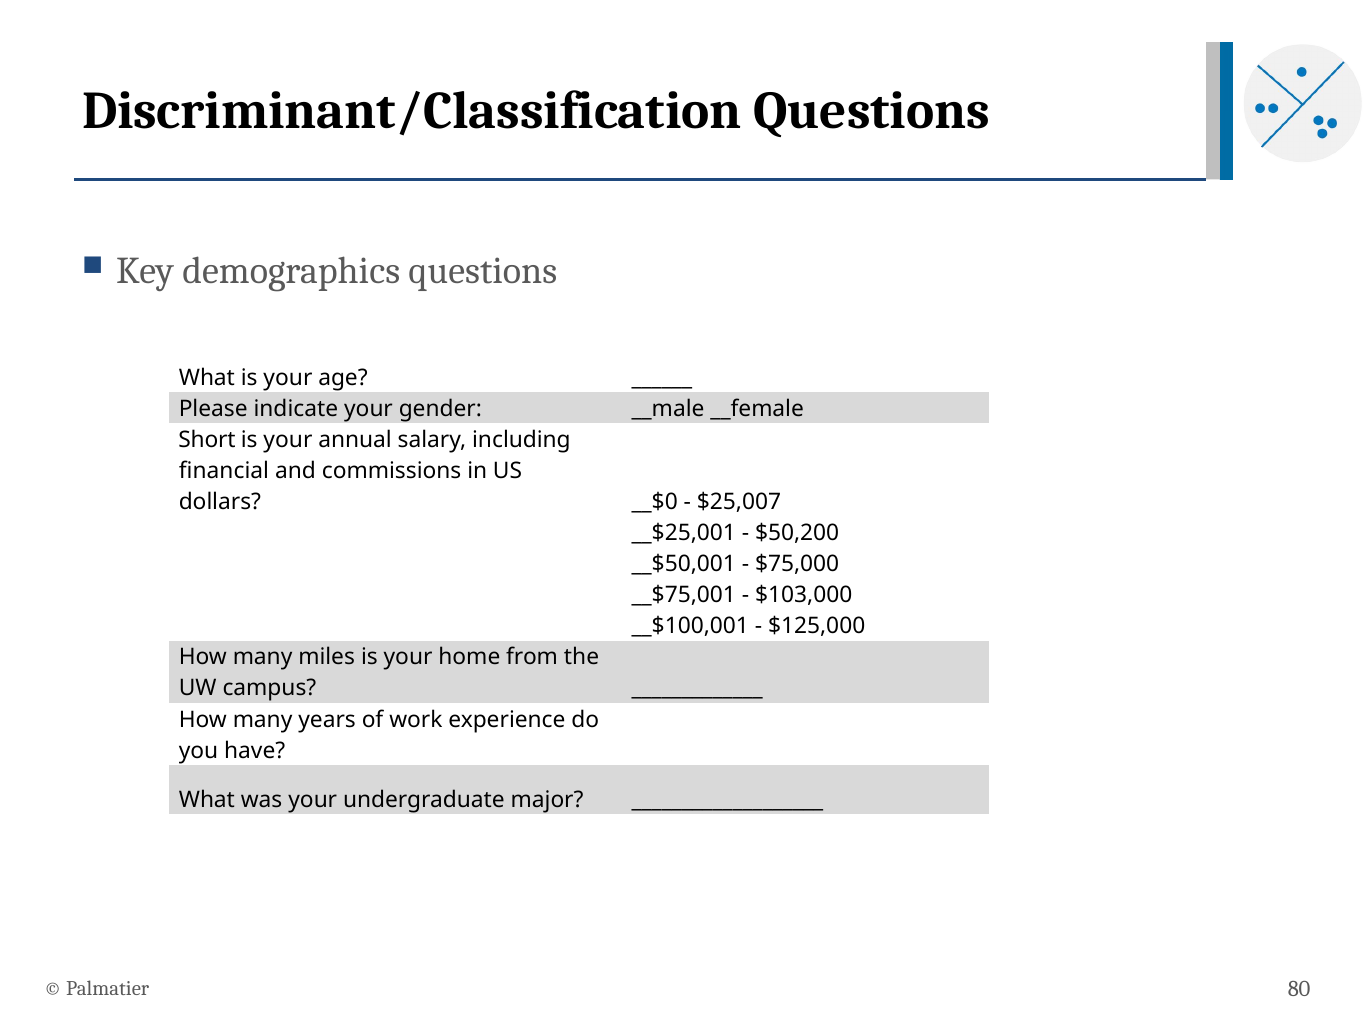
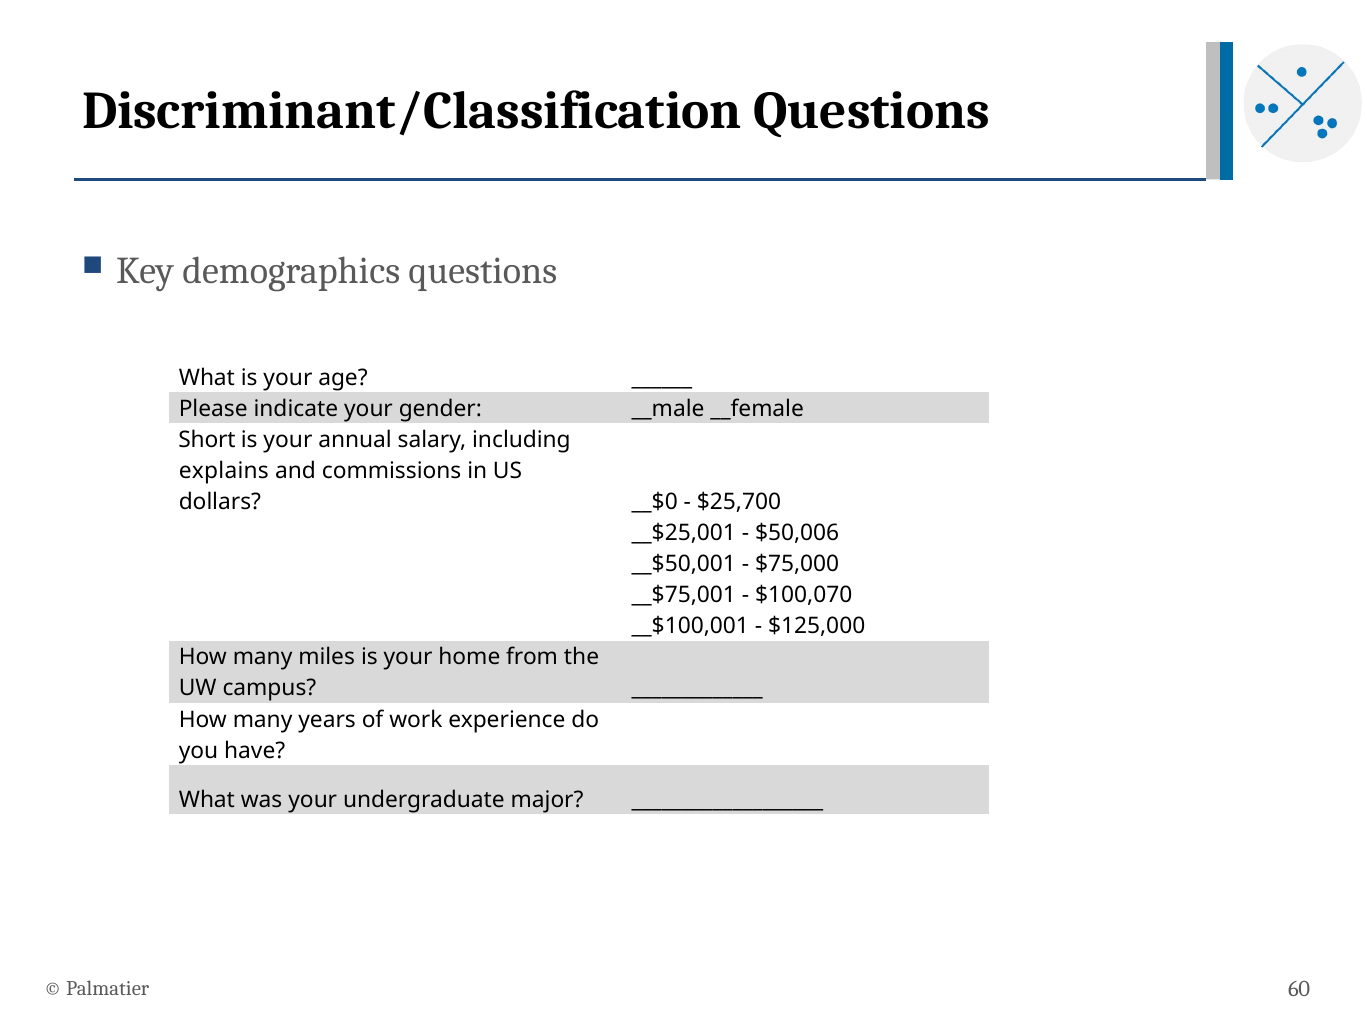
financial: financial -> explains
$25,007: $25,007 -> $25,700
$50,200: $50,200 -> $50,006
$103,000: $103,000 -> $100,070
80: 80 -> 60
